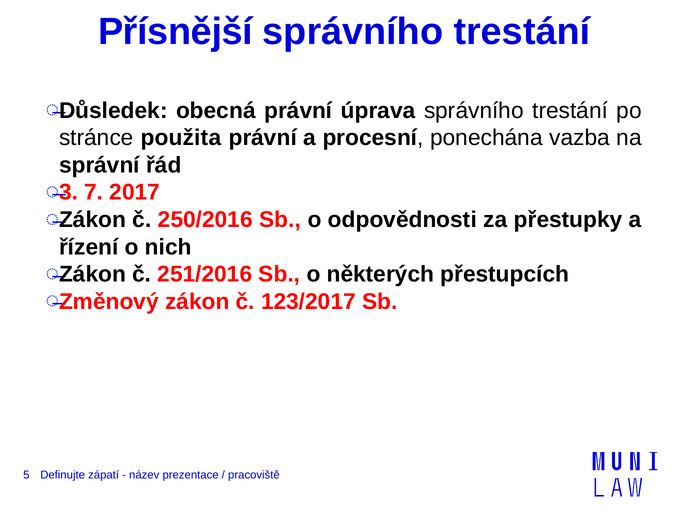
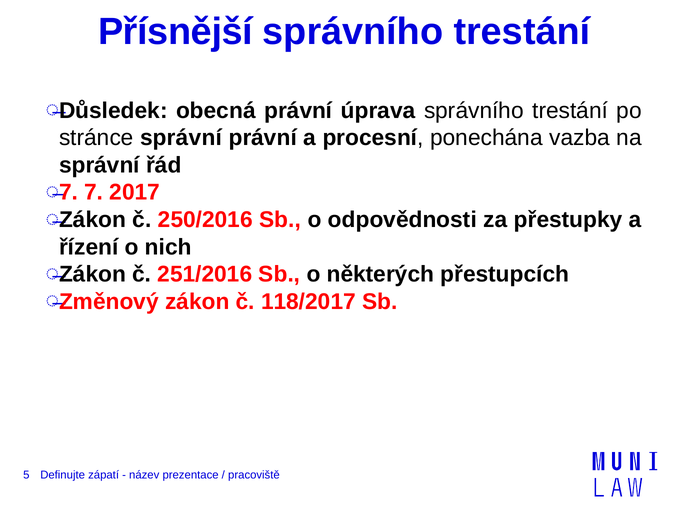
stránce použita: použita -> správní
3 at (69, 192): 3 -> 7
123/2017: 123/2017 -> 118/2017
